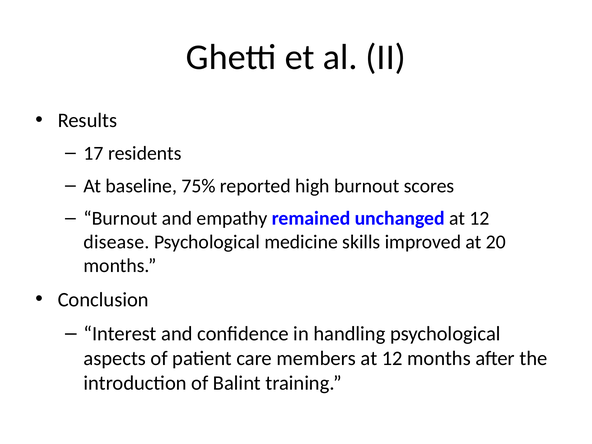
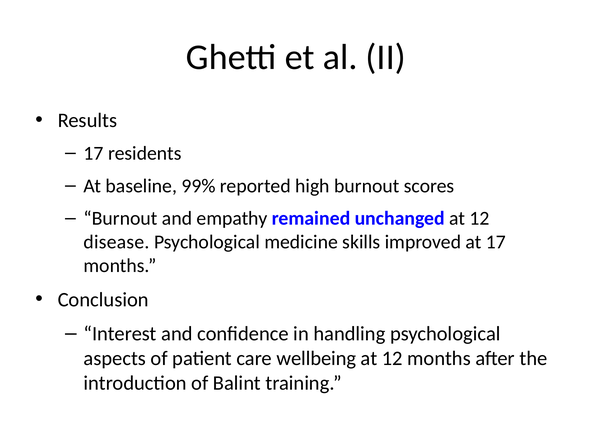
75%: 75% -> 99%
at 20: 20 -> 17
members: members -> wellbeing
